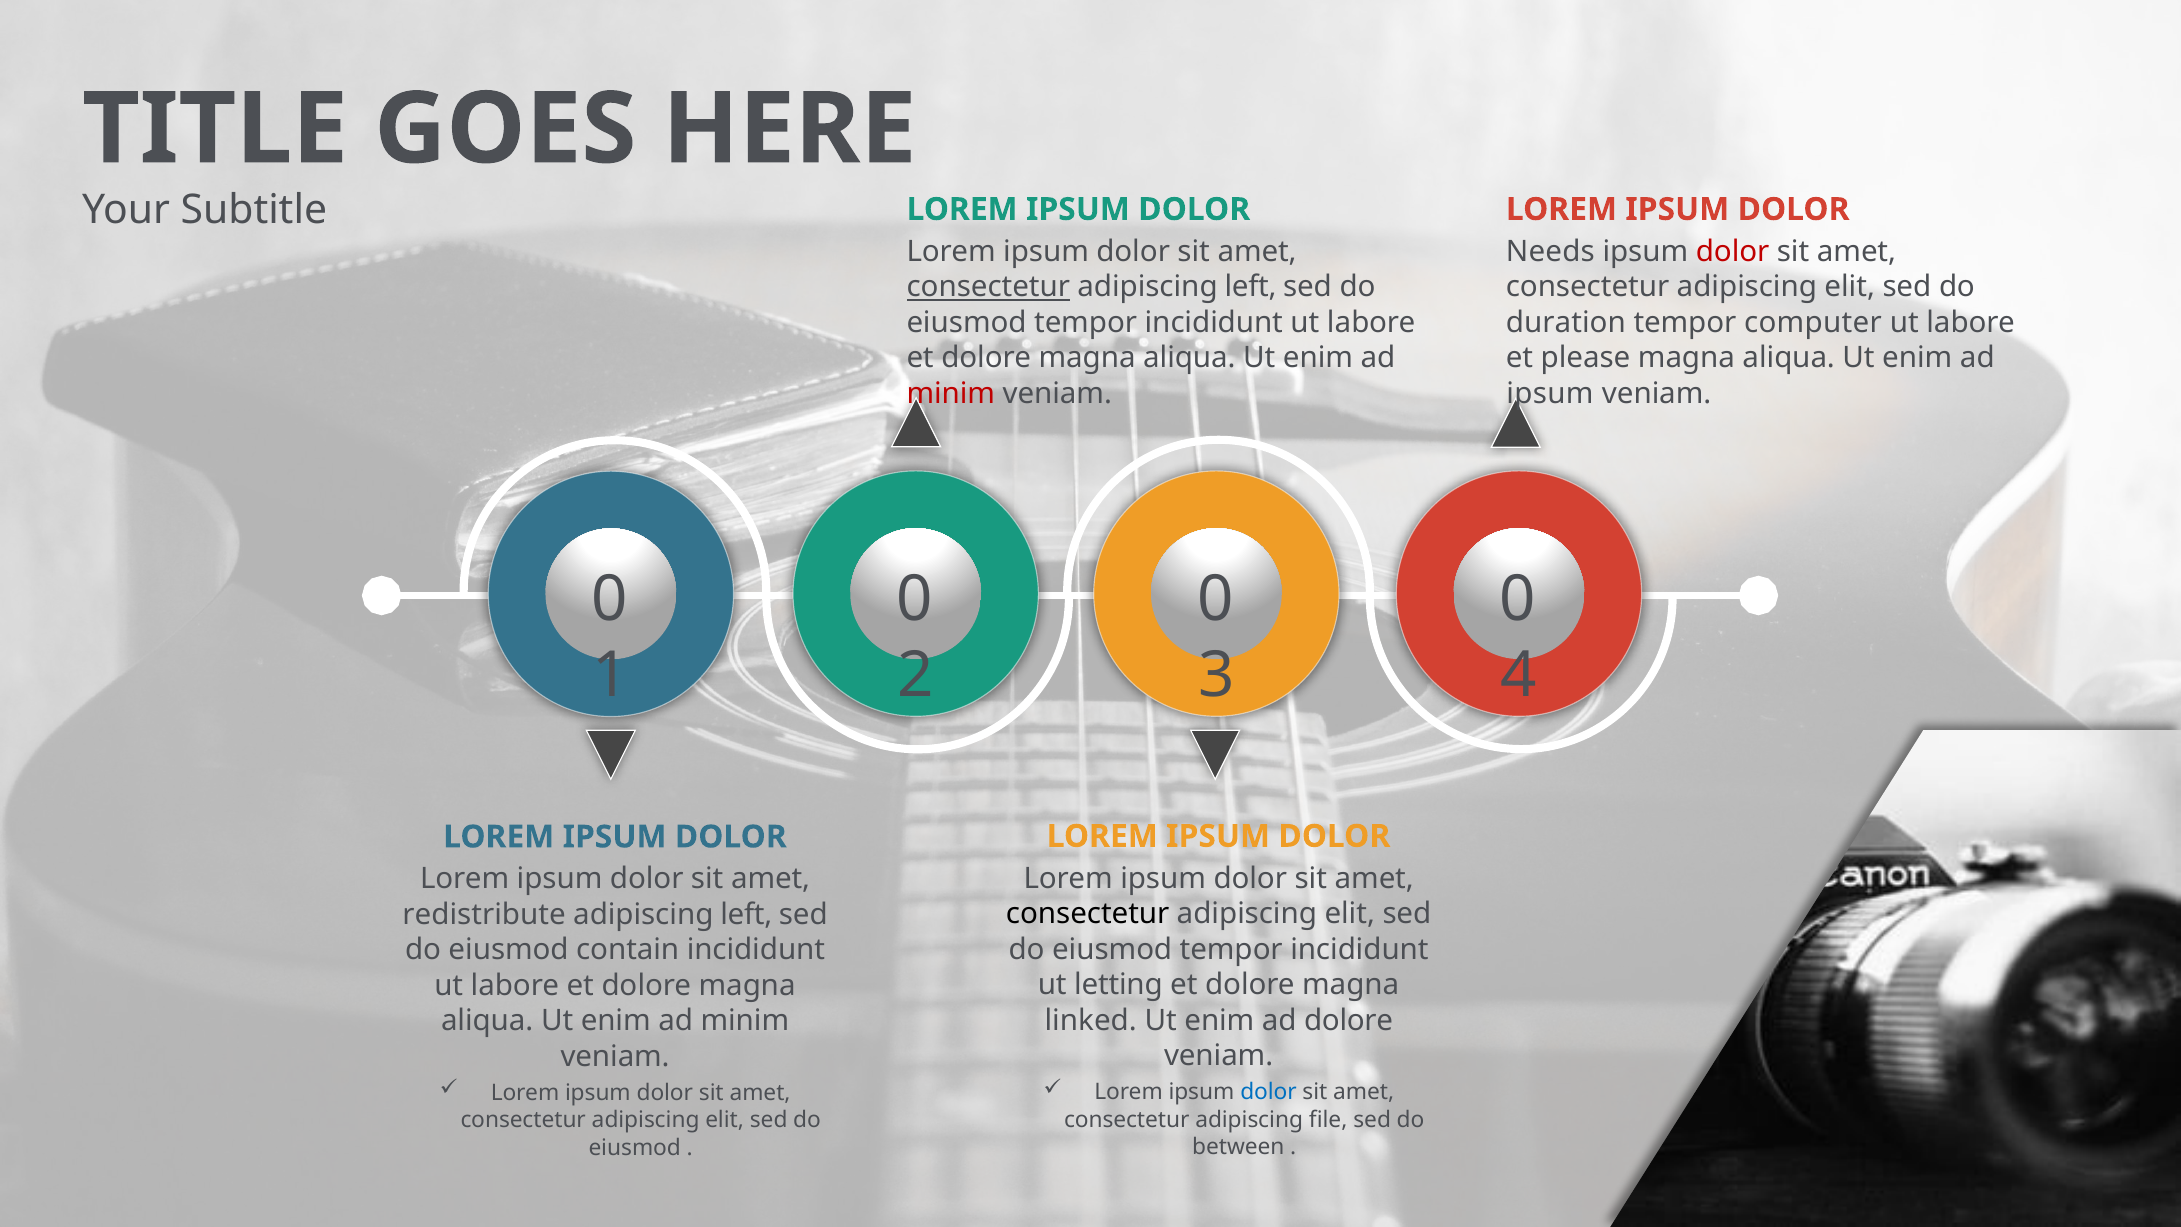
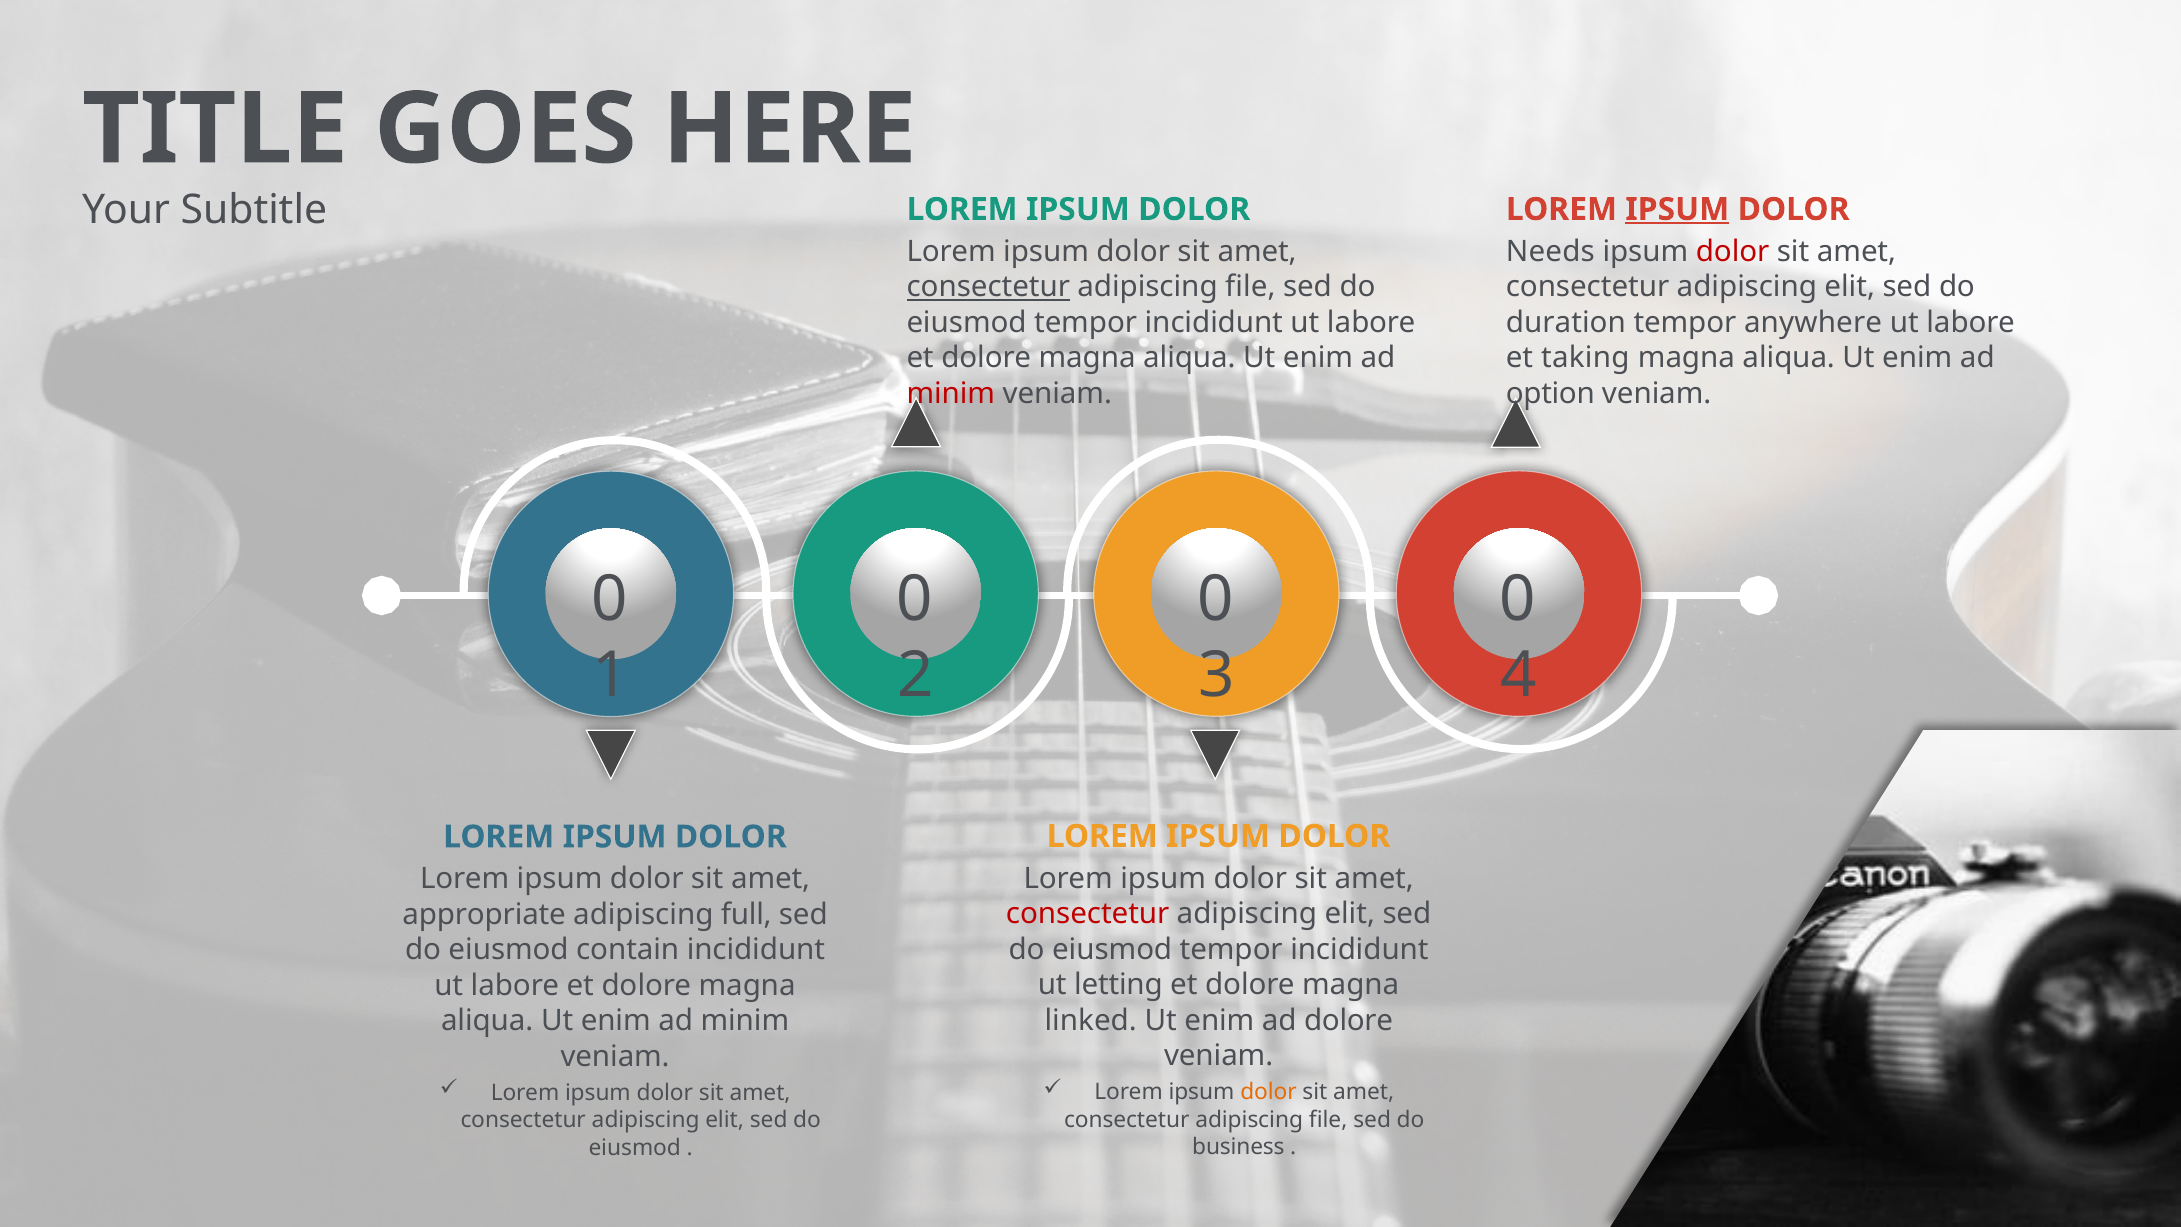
IPSUM at (1677, 209) underline: none -> present
left at (1250, 287): left -> file
computer: computer -> anywhere
please: please -> taking
ipsum at (1550, 394): ipsum -> option
consectetur at (1088, 914) colour: black -> red
redistribute: redistribute -> appropriate
left at (746, 914): left -> full
dolor at (1268, 1092) colour: blue -> orange
between: between -> business
